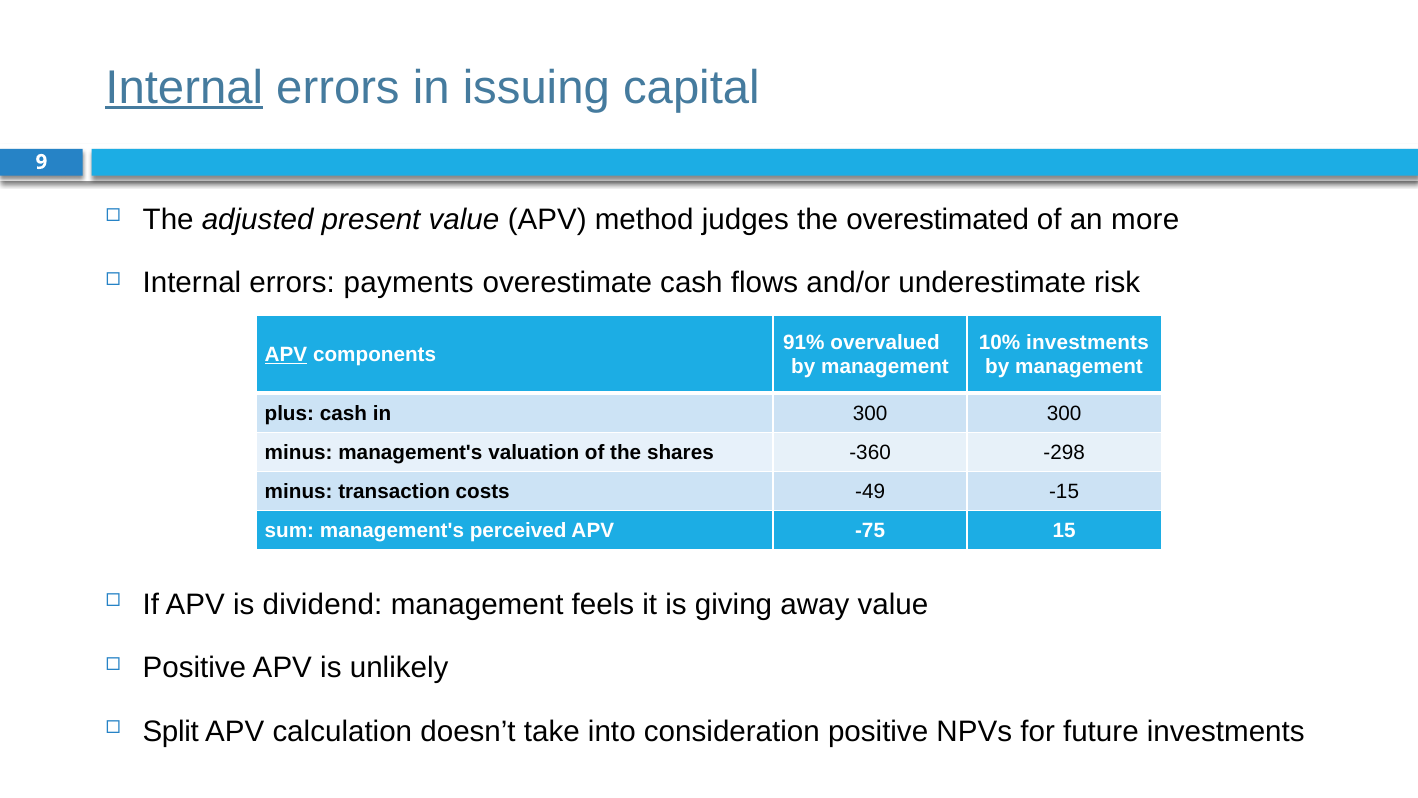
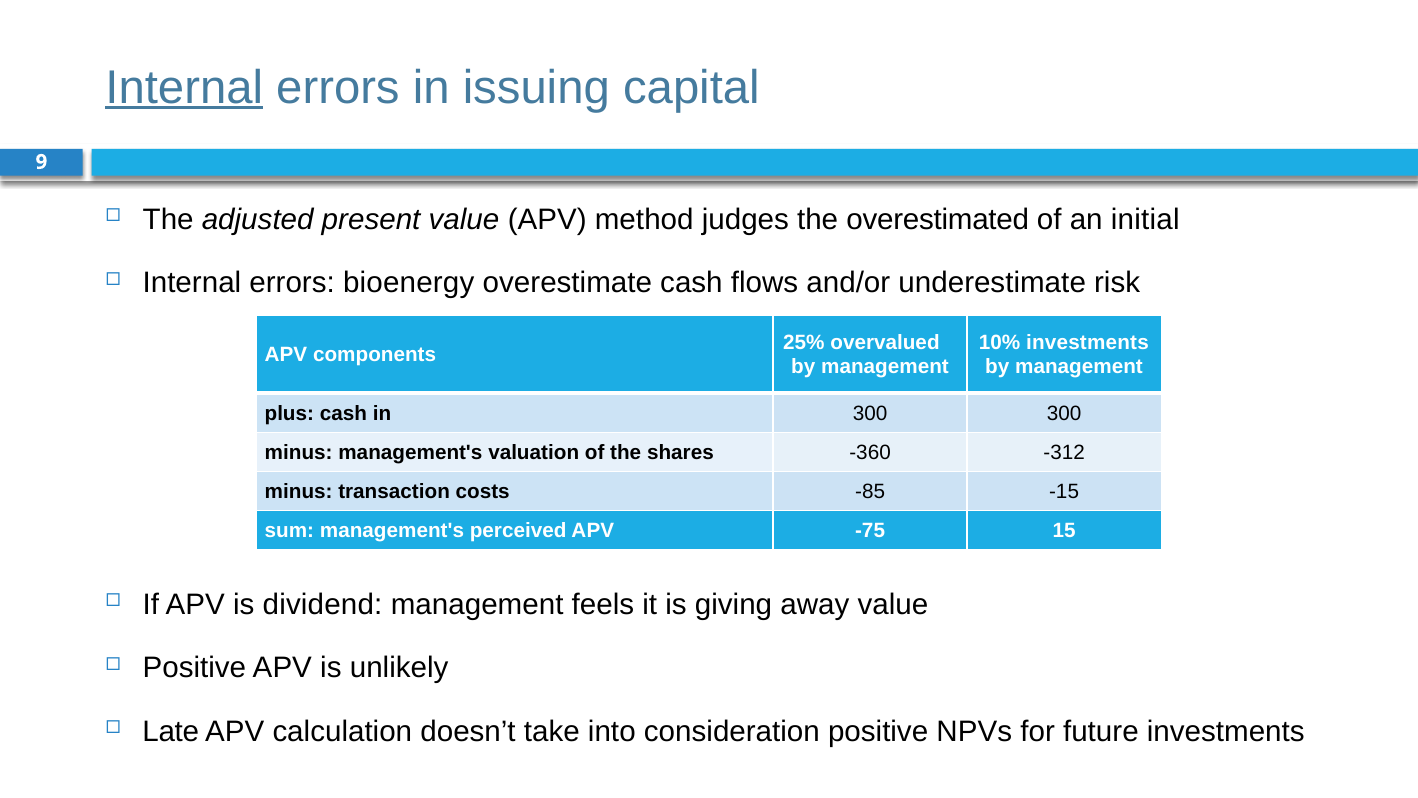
more: more -> initial
payments: payments -> bioenergy
91%: 91% -> 25%
APV at (286, 354) underline: present -> none
-298: -298 -> -312
-49: -49 -> -85
Split: Split -> Late
